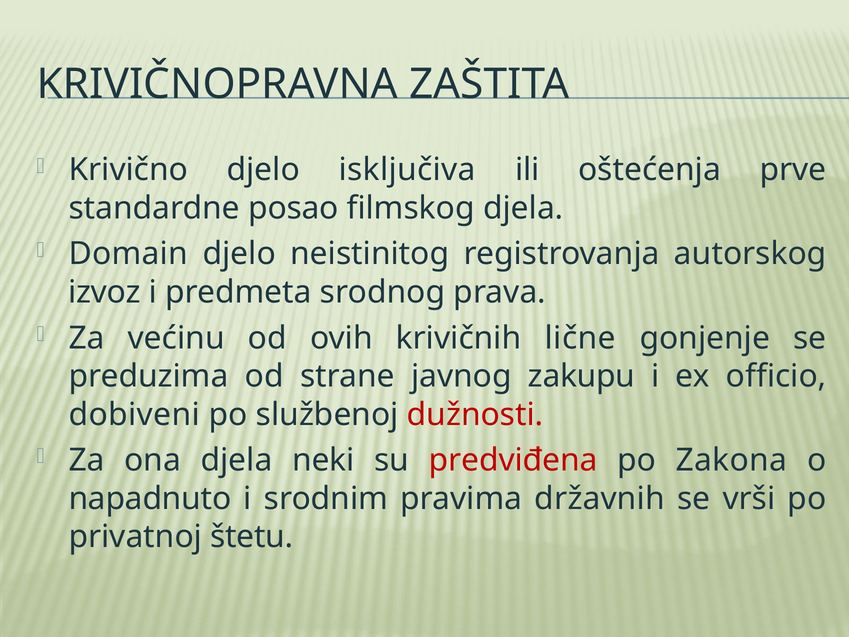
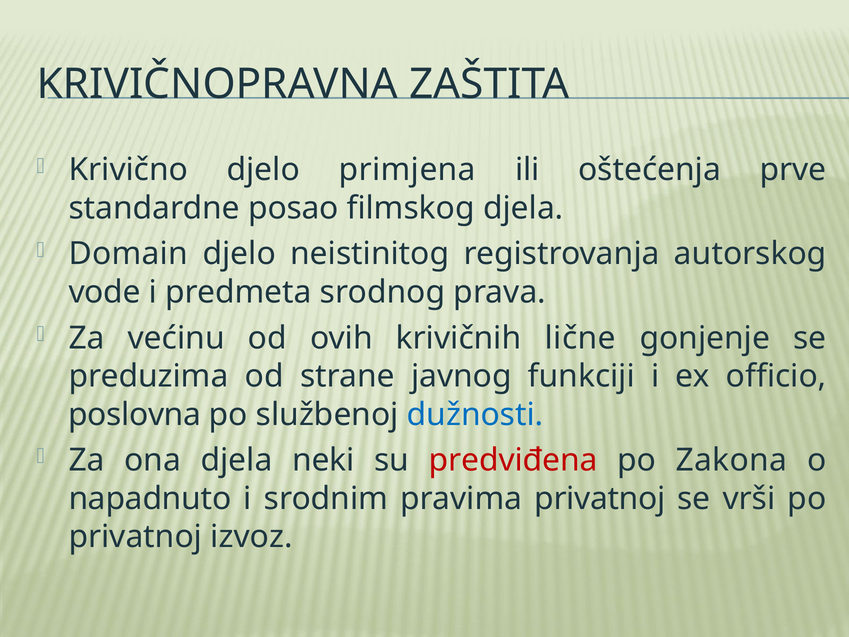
isključiva: isključiva -> primjena
izvoz: izvoz -> vode
zakupu: zakupu -> funkciji
dobiveni: dobiveni -> poslovna
dužnosti colour: red -> blue
pravima državnih: državnih -> privatnoj
štetu: štetu -> izvoz
